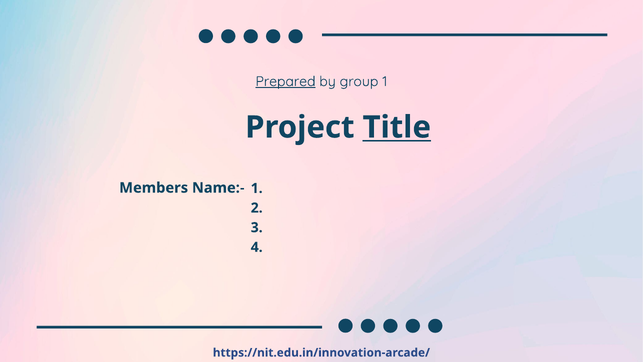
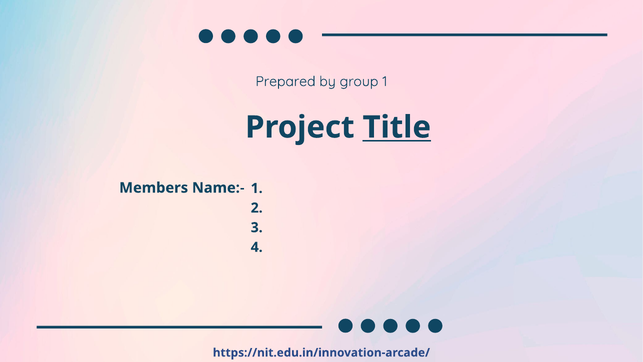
Prepared underline: present -> none
